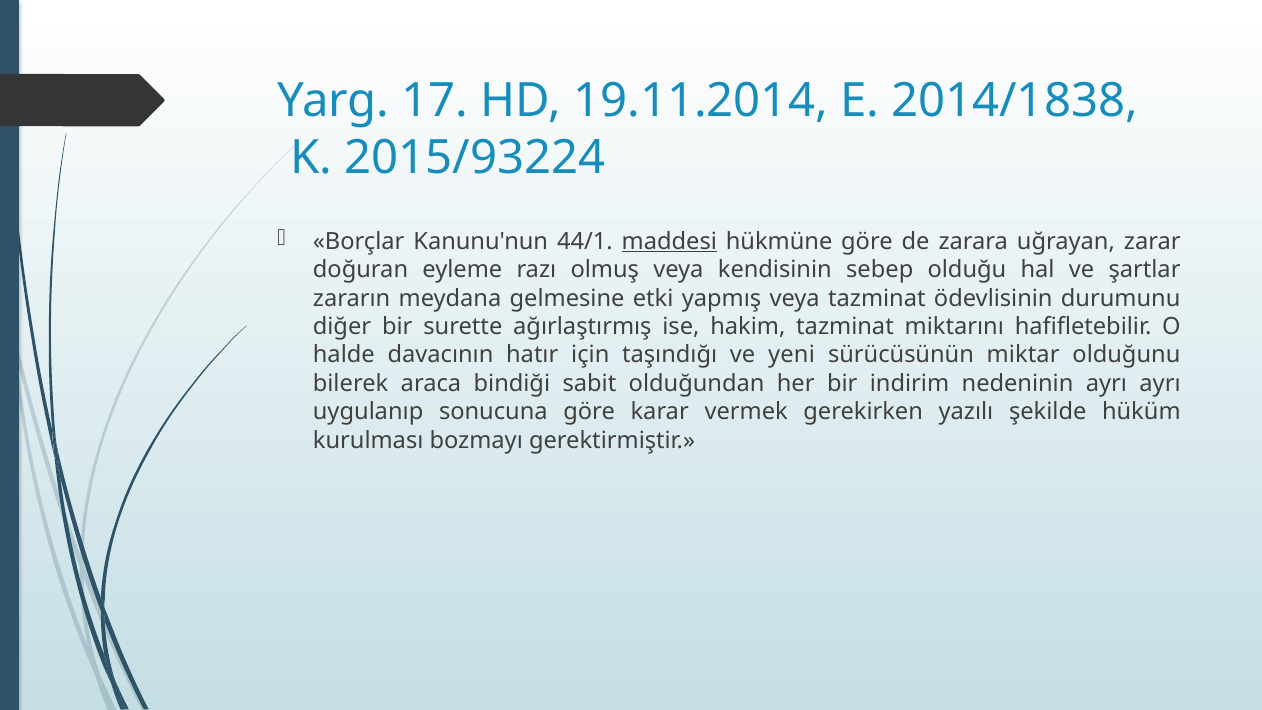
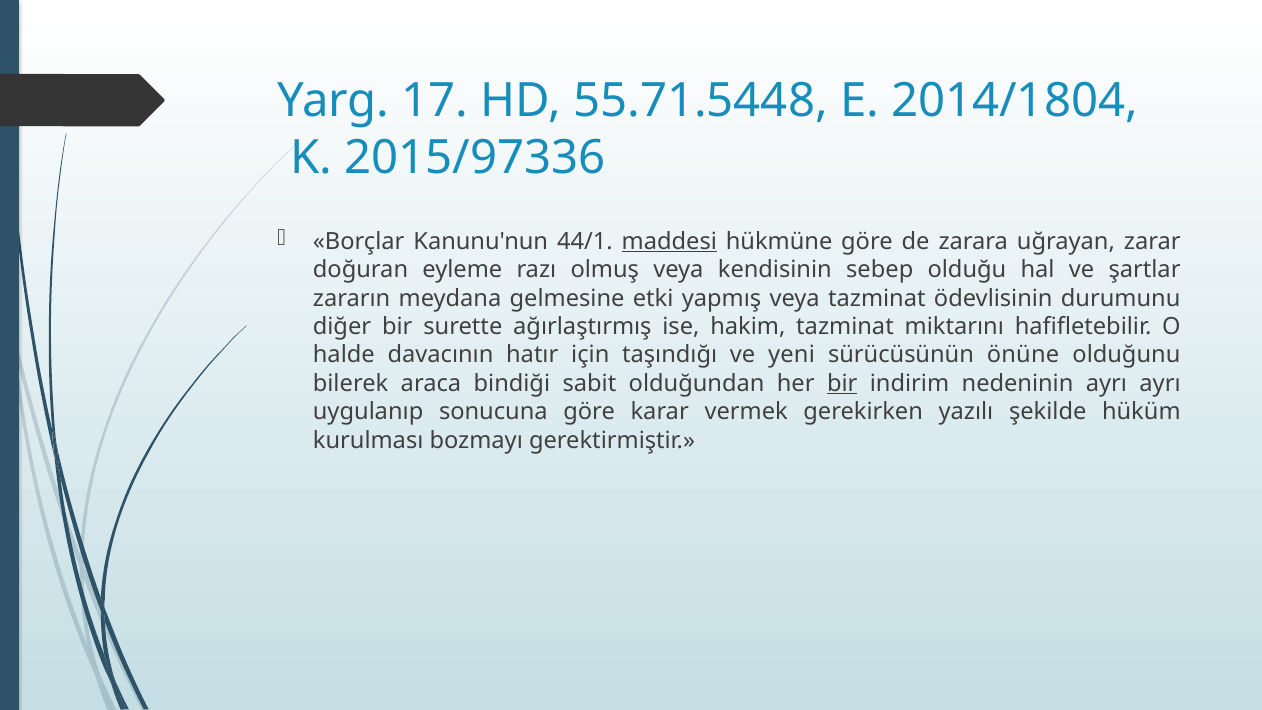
19.11.2014: 19.11.2014 -> 55.71.5448
2014/1838: 2014/1838 -> 2014/1804
2015/93224: 2015/93224 -> 2015/97336
miktar: miktar -> önüne
bir at (842, 383) underline: none -> present
